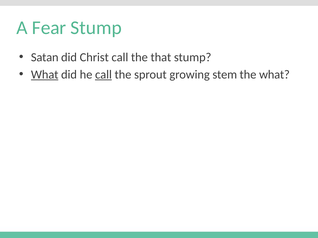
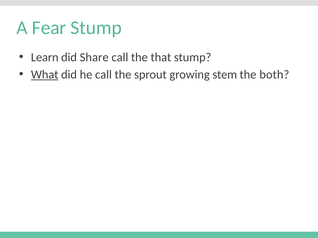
Satan: Satan -> Learn
Christ: Christ -> Share
call at (103, 75) underline: present -> none
the what: what -> both
